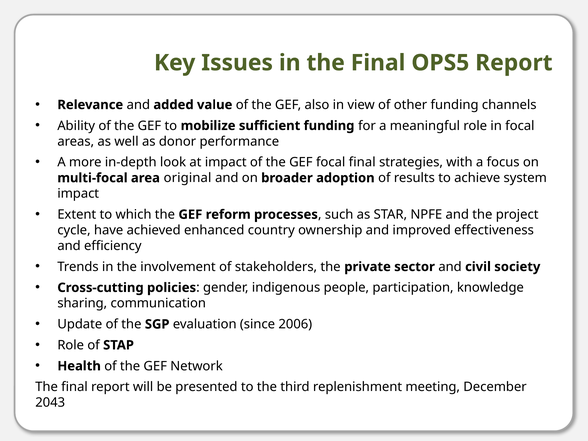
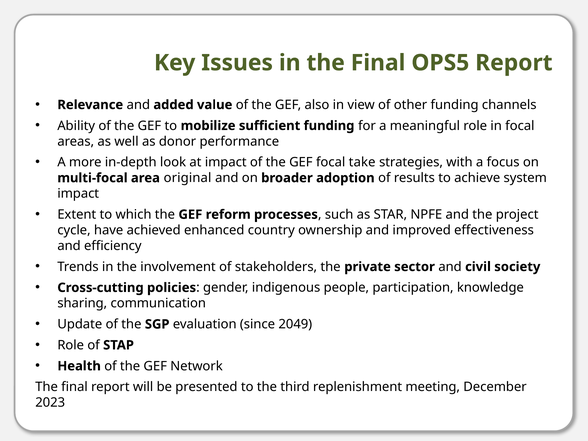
focal final: final -> take
2006: 2006 -> 2049
2043: 2043 -> 2023
